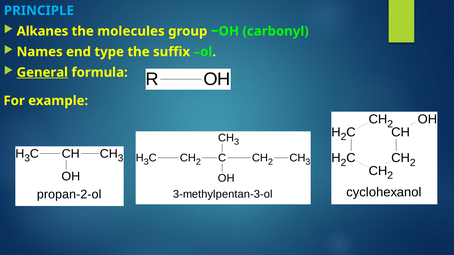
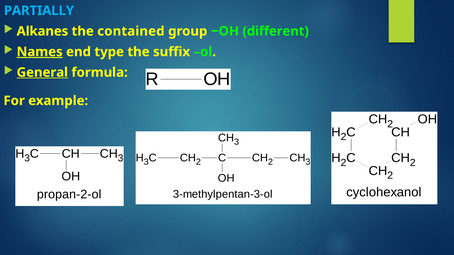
PRINCIPLE: PRINCIPLE -> PARTIALLY
molecules: molecules -> contained
carbonyl: carbonyl -> different
Names underline: none -> present
